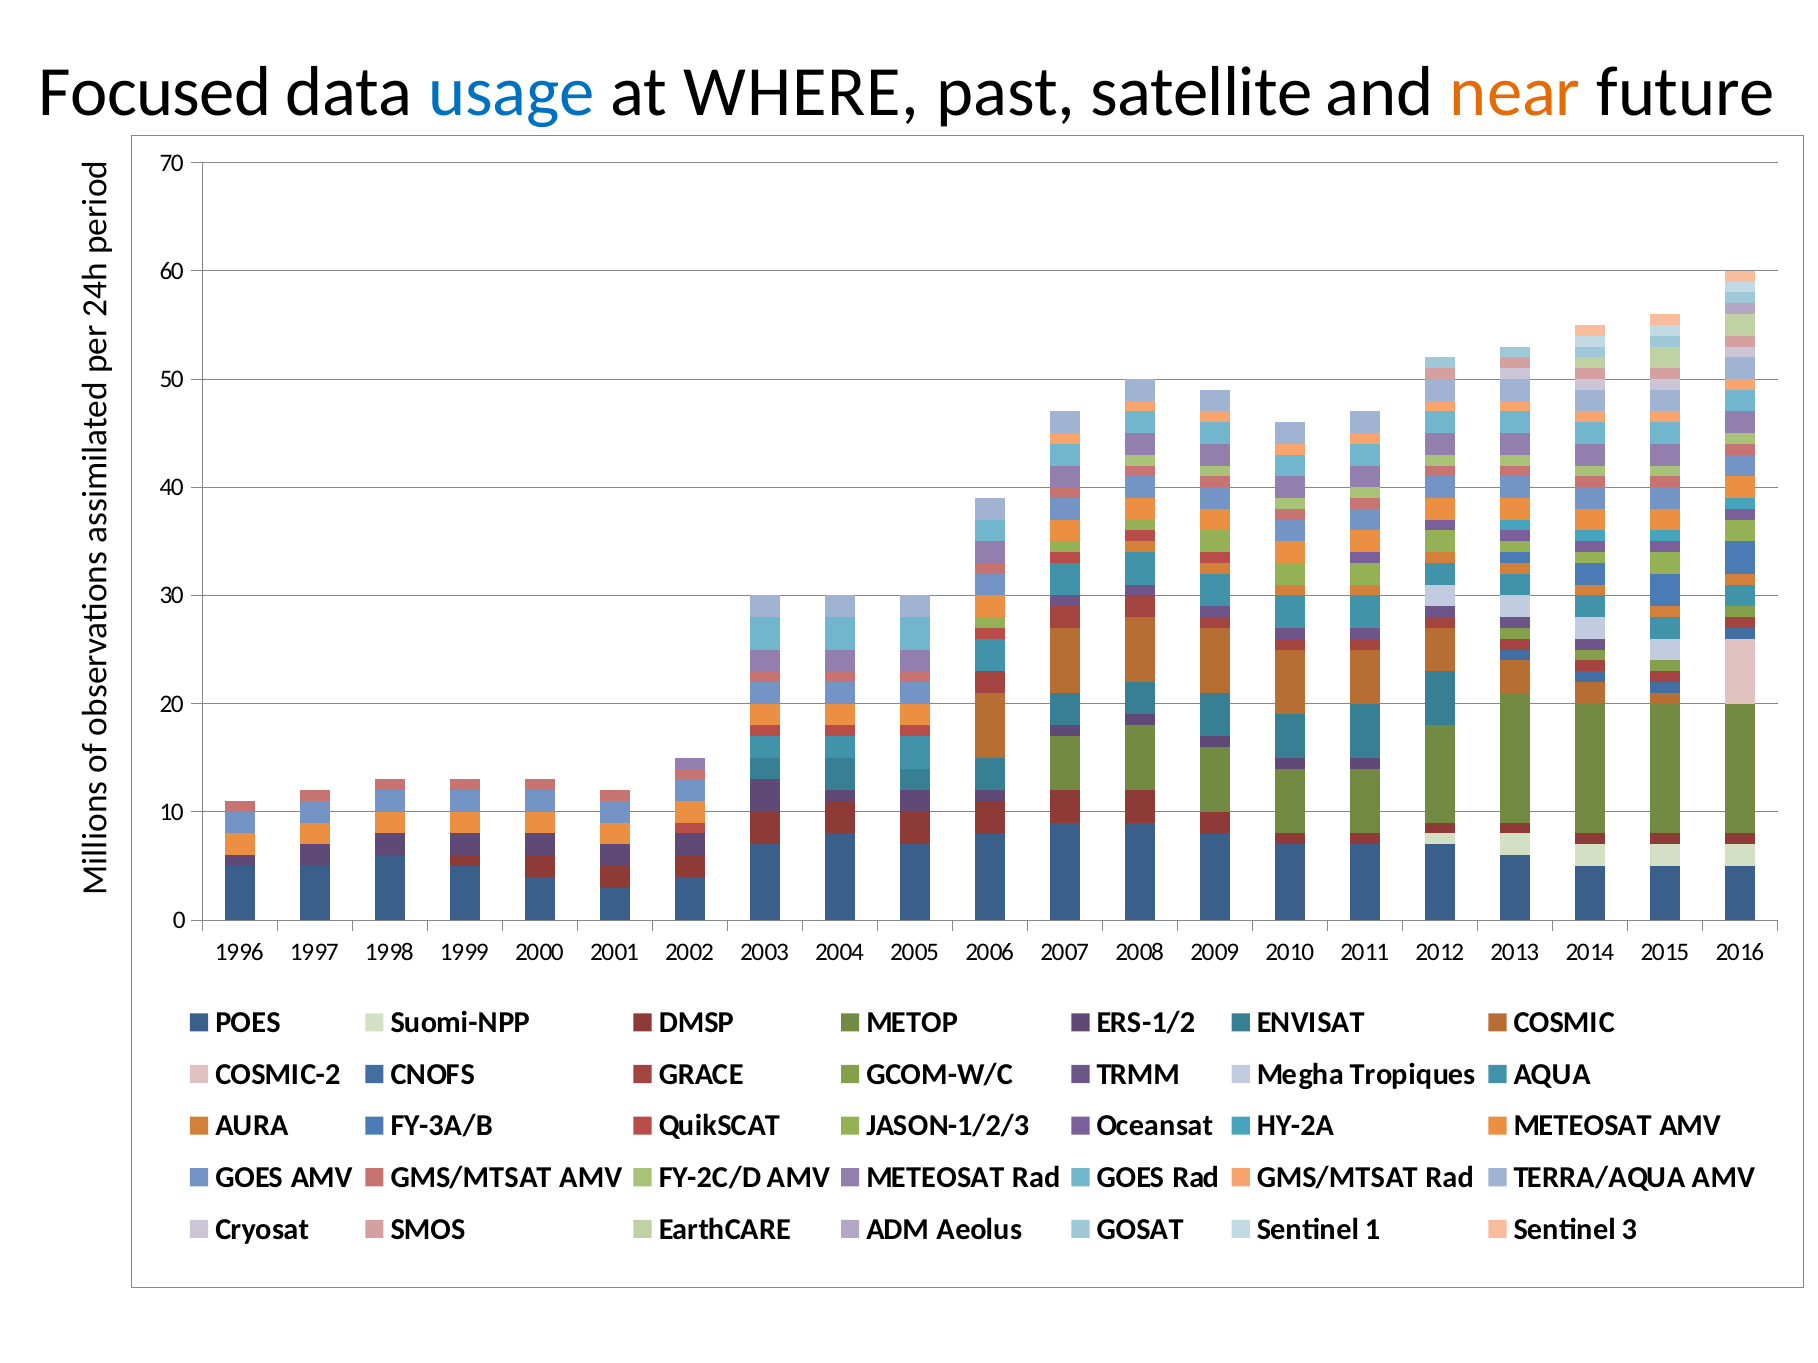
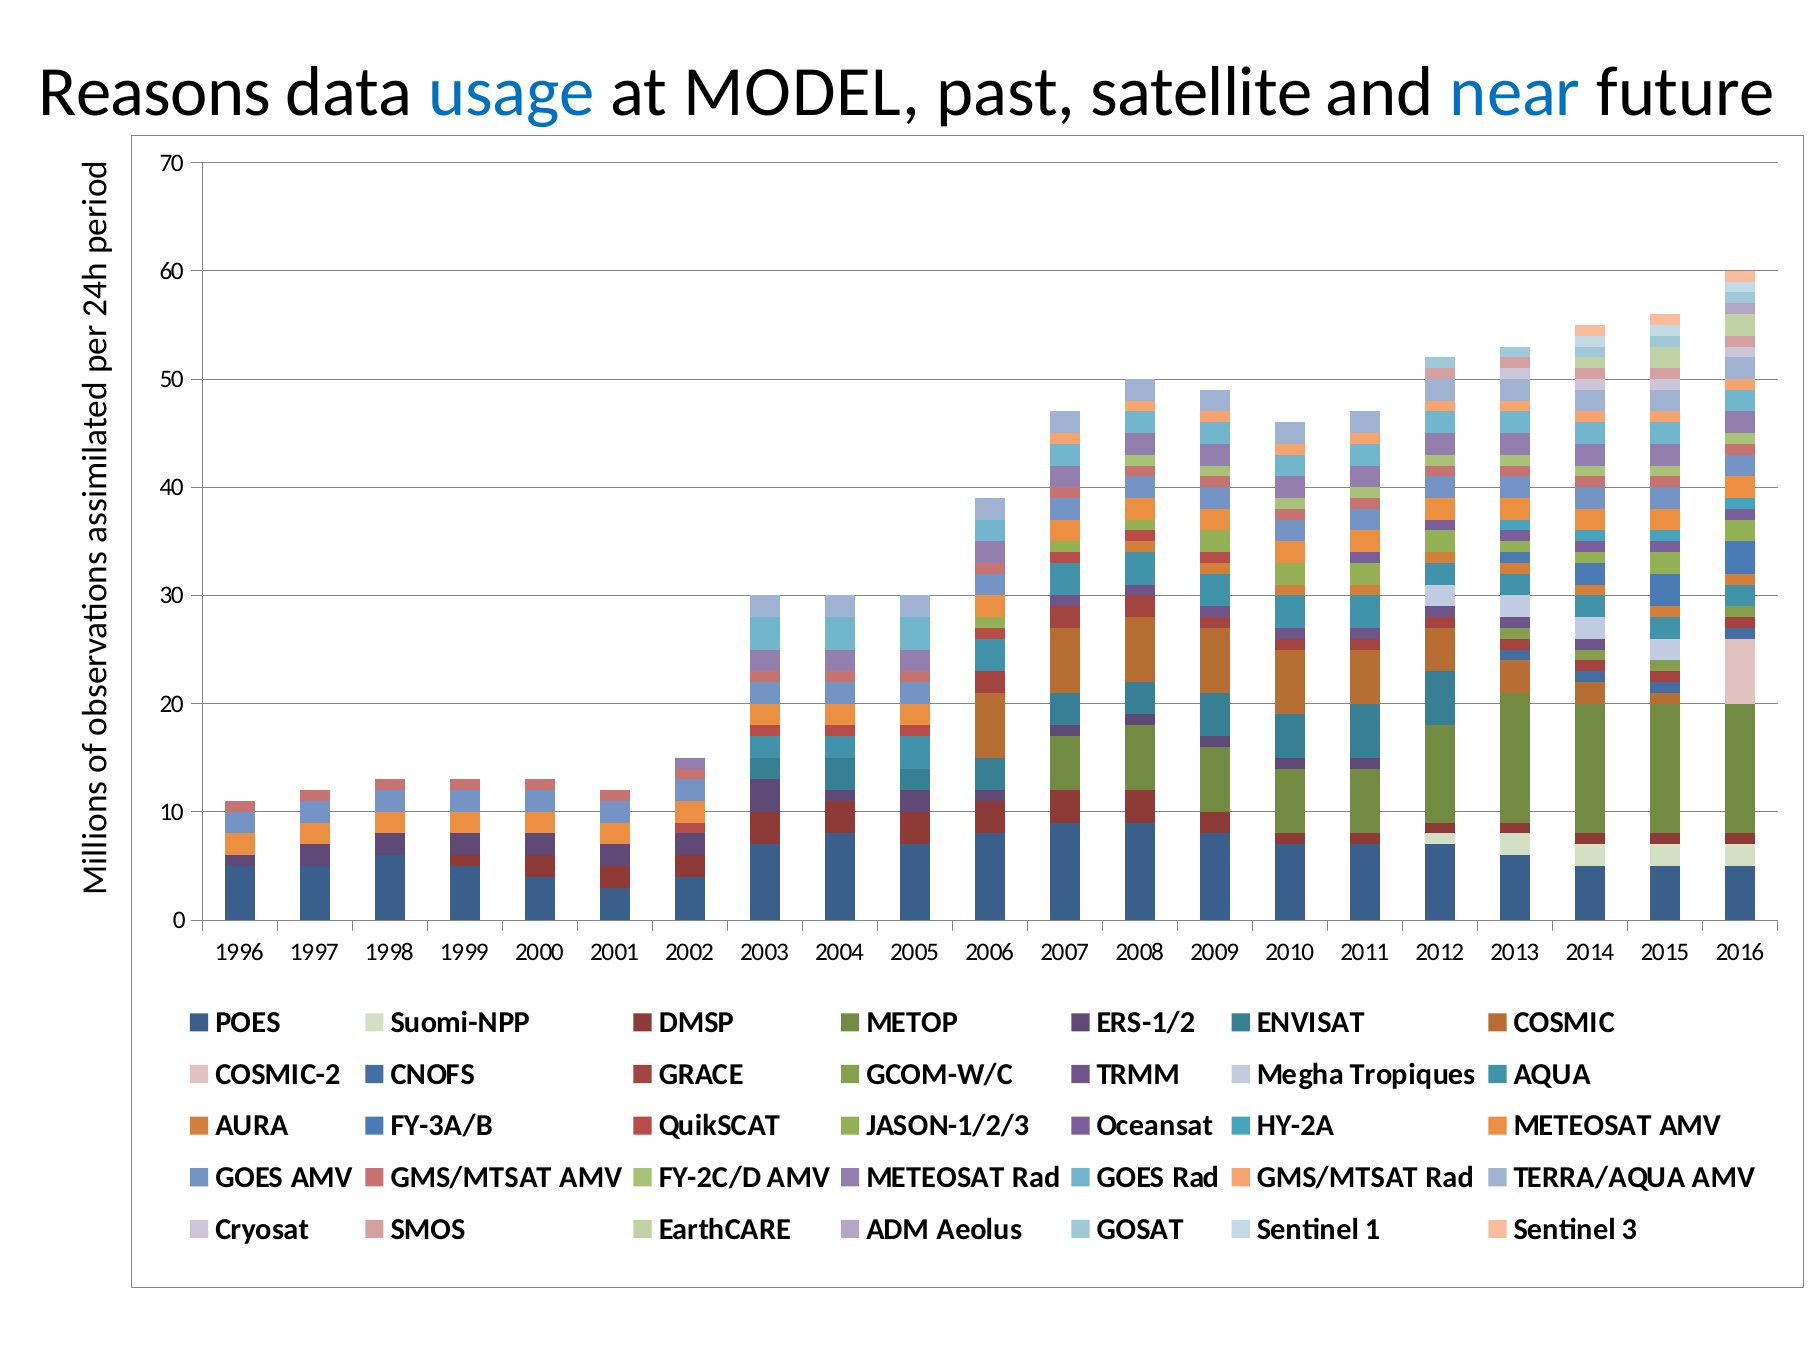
Focused: Focused -> Reasons
WHERE: WHERE -> MODEL
near colour: orange -> blue
